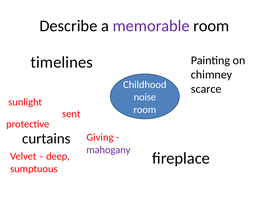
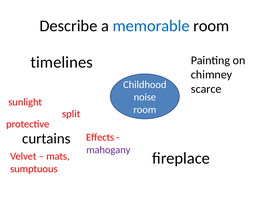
memorable colour: purple -> blue
sent: sent -> split
Giving: Giving -> Effects
deep: deep -> mats
